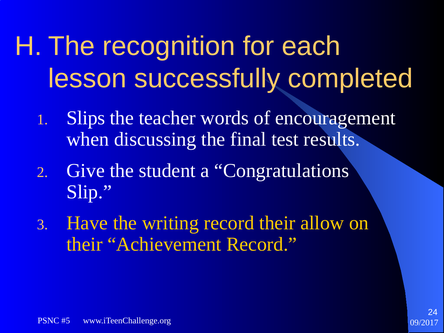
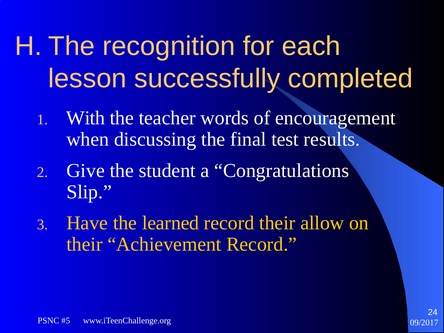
Slips: Slips -> With
writing: writing -> learned
